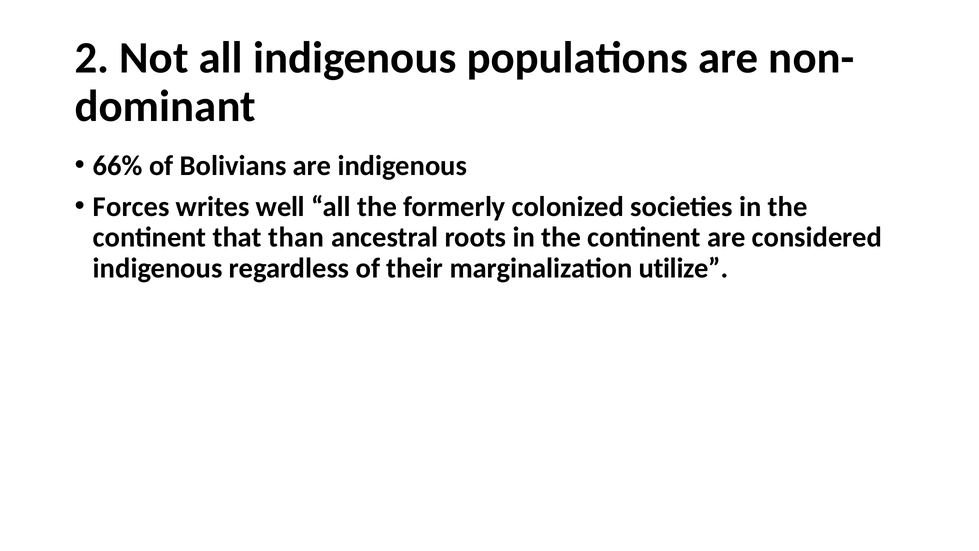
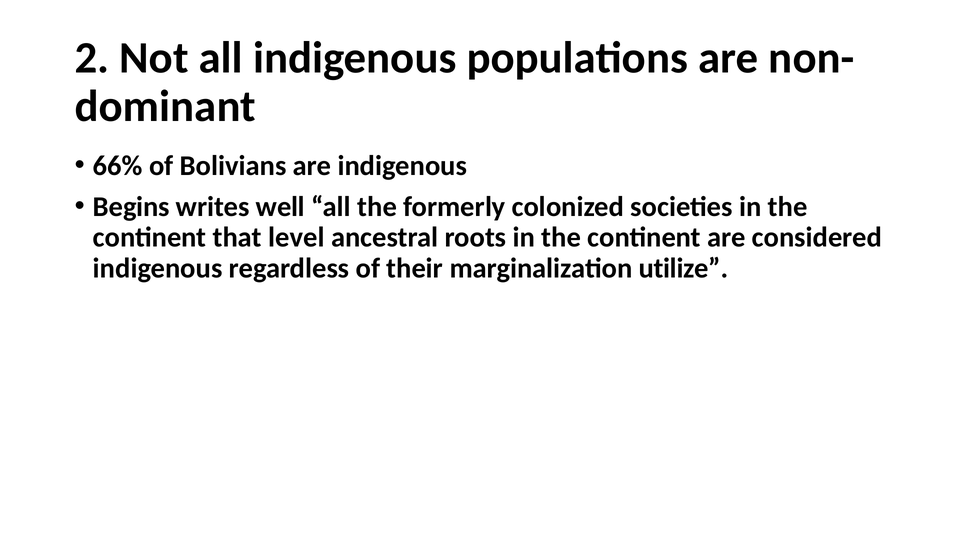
Forces: Forces -> Begins
than: than -> level
